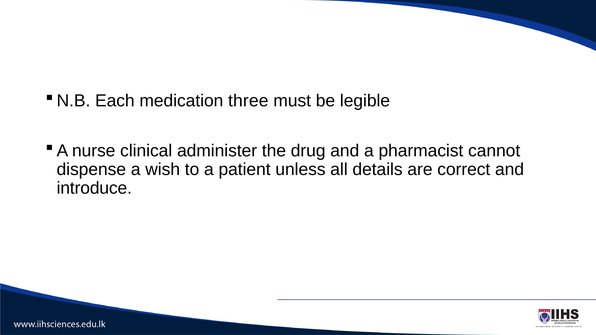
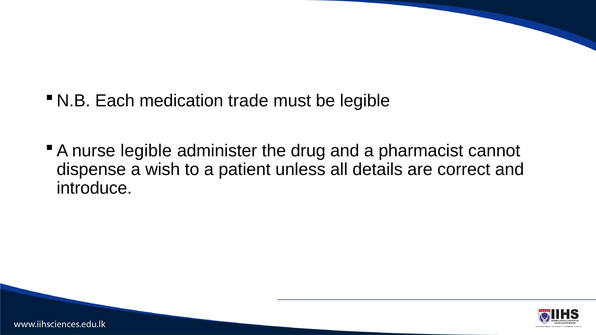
three: three -> trade
nurse clinical: clinical -> legible
